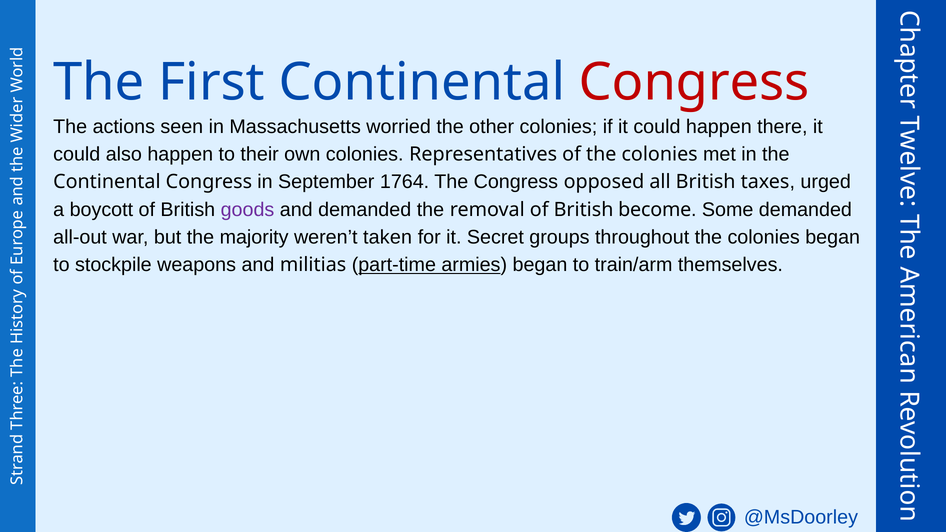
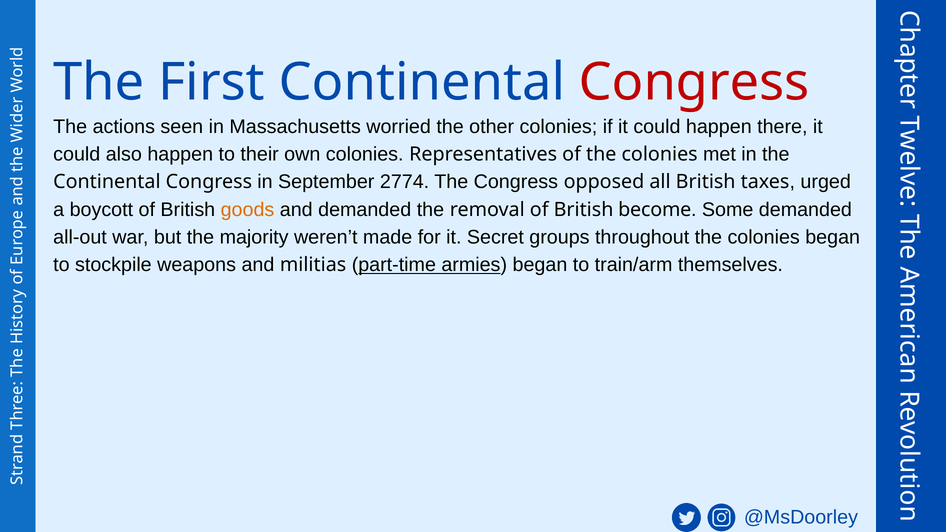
1764: 1764 -> 2774
goods colour: purple -> orange
taken: taken -> made
